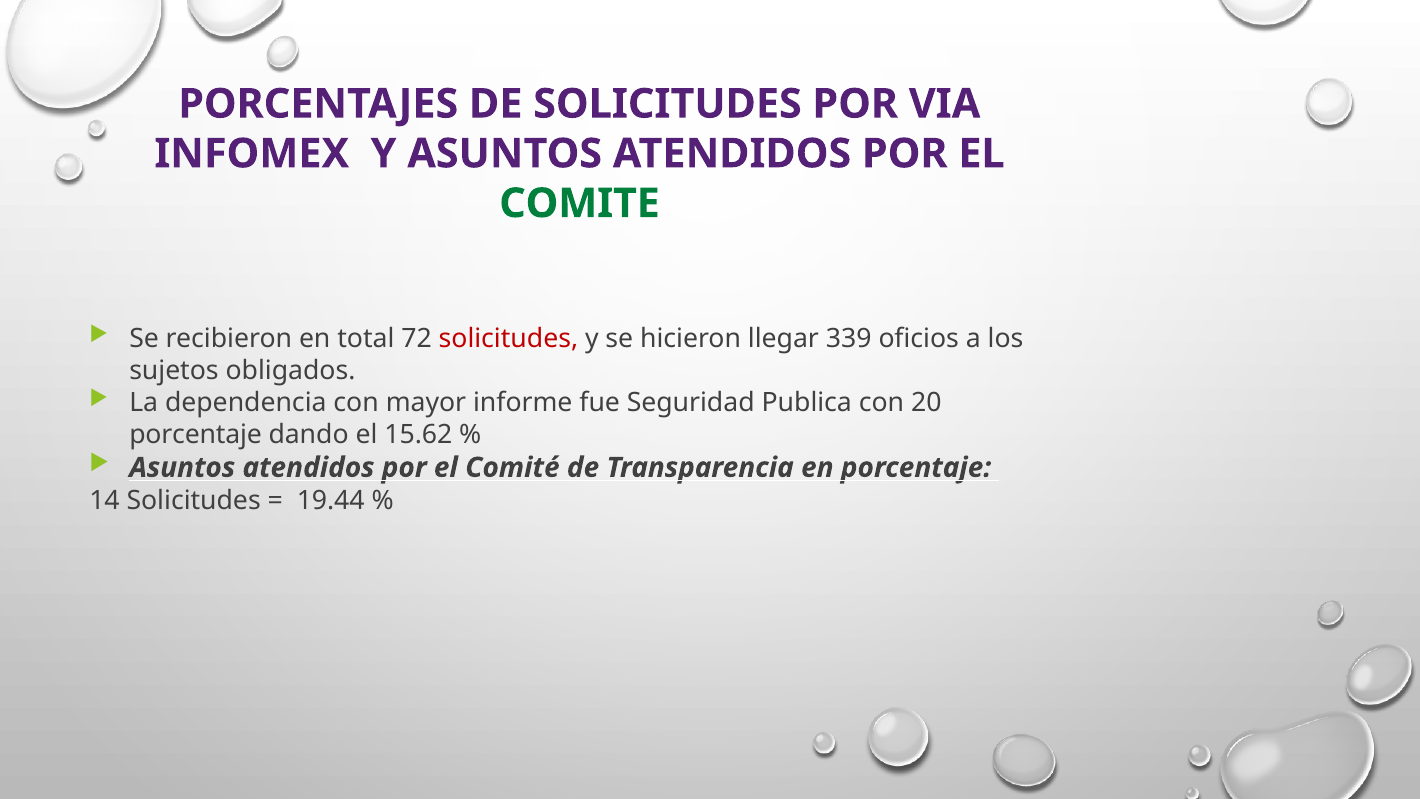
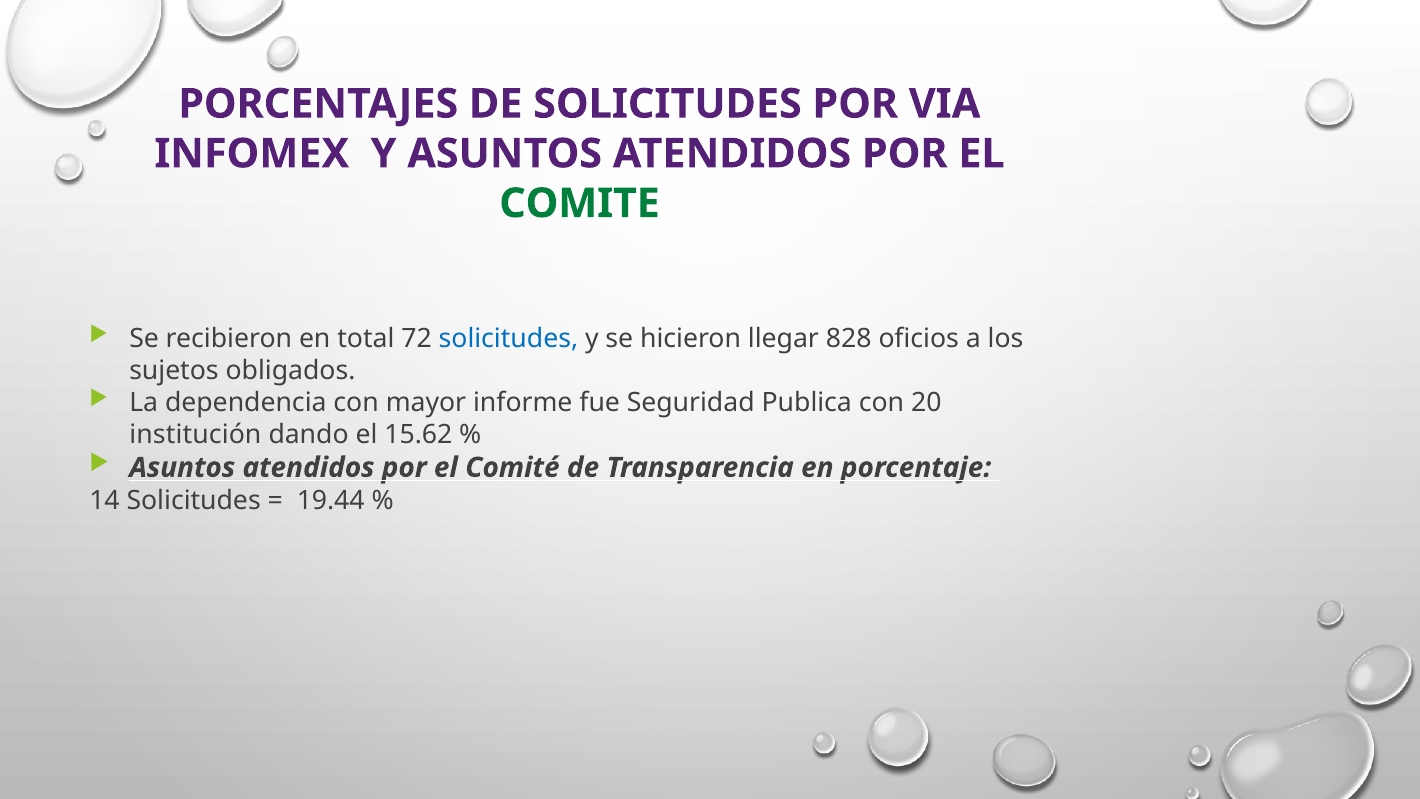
solicitudes at (508, 339) colour: red -> blue
339: 339 -> 828
porcentaje at (196, 434): porcentaje -> institución
